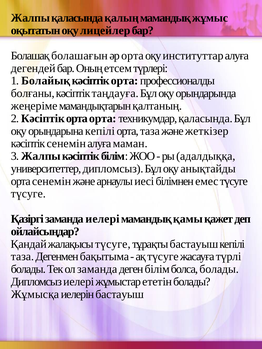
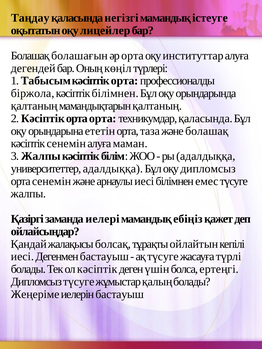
Жалпы at (30, 18): Жалпы -> Таңдау
қалың: қалың -> негізгі
жұмыс: жұмыс -> істеуге
етсем: етсем -> көңіл
Болайық: Болайық -> Табысым
болғаны: болғаны -> біржола
кәсіптік таңдауға: таңдауға -> білімнен
жеңеріме at (34, 106): жеңеріме -> қалтаның
орындарына кепілі: кепілі -> ететін
және жеткізер: жеткізер -> болашақ
университеттер дипломсыз: дипломсыз -> адалдыққа
оқу анықтайды: анықтайды -> дипломсыз
түсуге at (28, 194): түсуге -> жалпы
қамы: қамы -> ебіңіз
жалақысы түсуге: түсуге -> болсақ
тұрақты бастауыш: бастауыш -> ойлайтын
таза at (22, 257): таза -> иесі
Дегенмен бақытыма: бақытыма -> бастауыш
ол заманда: заманда -> кәсіптік
деген білім: білім -> үшін
болса болады: болады -> ертеңгі
Дипломсыз иелері: иелері -> түсуге
ететін: ететін -> қалың
Жұмысқа: Жұмысқа -> Жеңеріме
